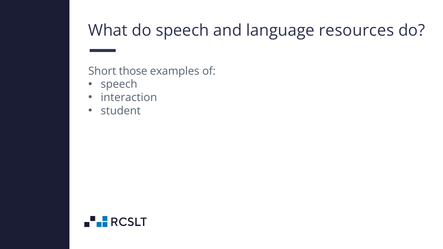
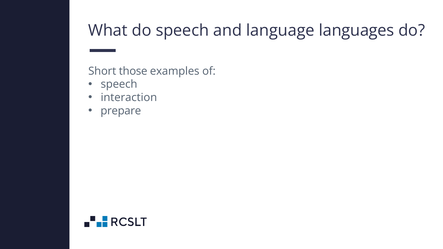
resources: resources -> languages
student: student -> prepare
